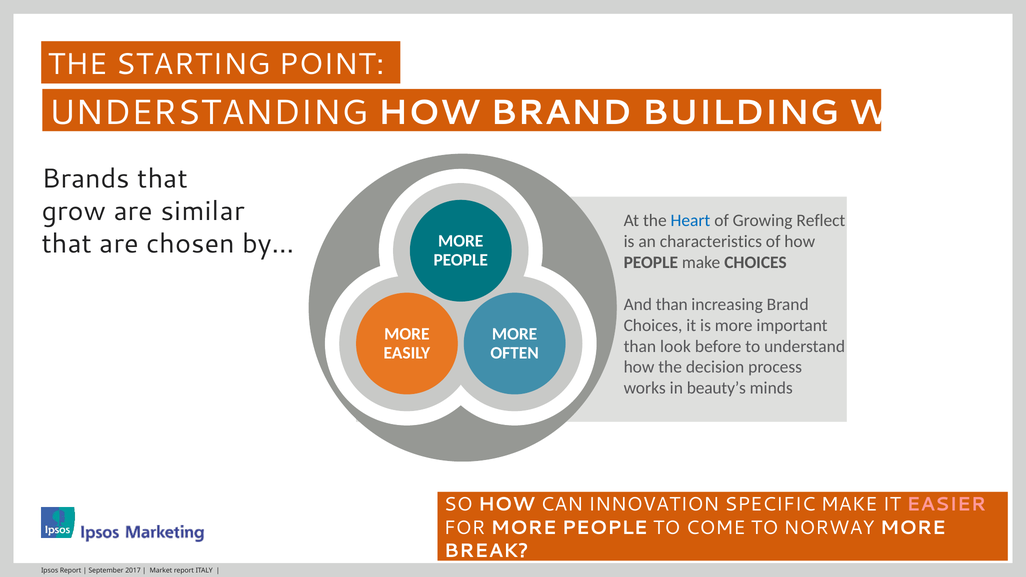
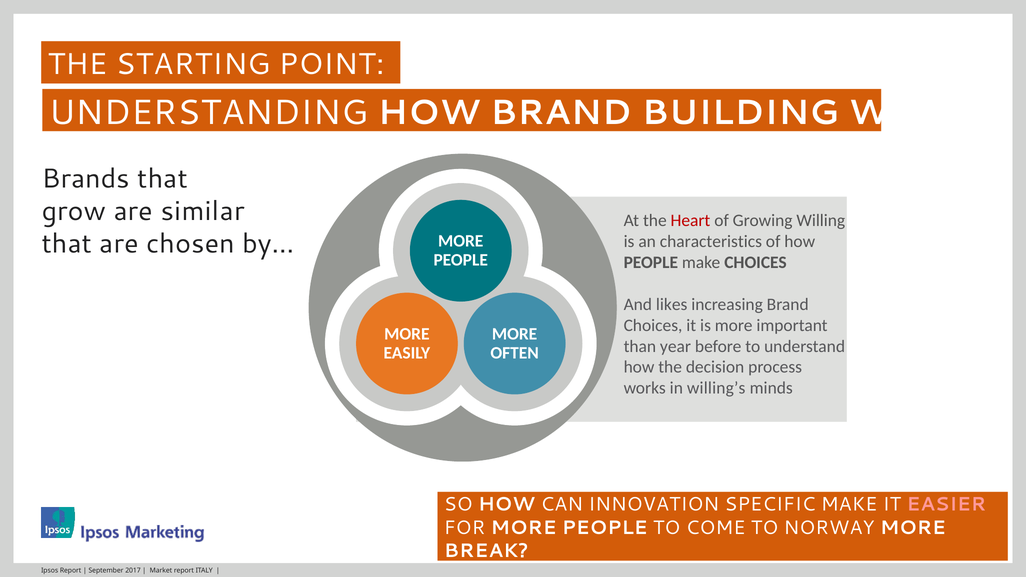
Heart colour: blue -> red
Reflect: Reflect -> Willing
And than: than -> likes
look: look -> year
beauty’s: beauty’s -> willing’s
